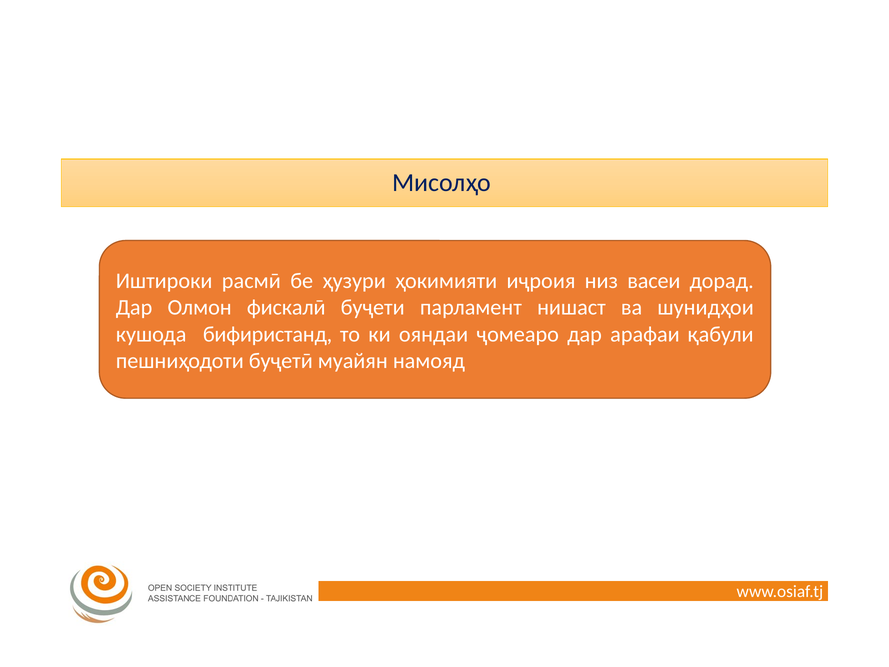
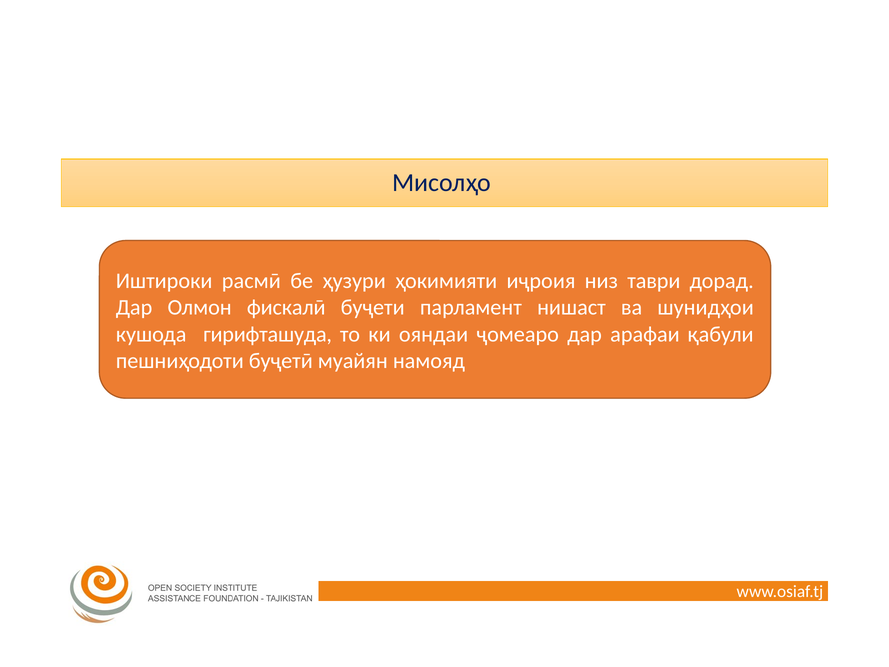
васеи: васеи -> таври
бифиристанд: бифиристанд -> гирифташуда
